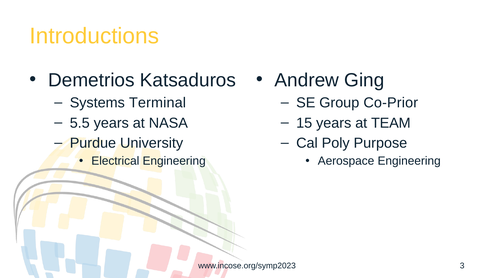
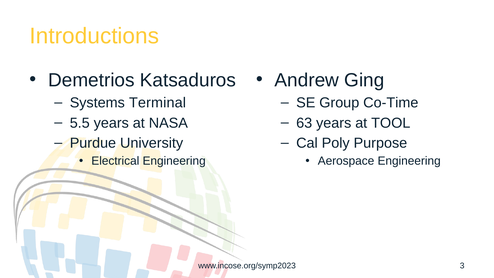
Co-Prior: Co-Prior -> Co-Time
15: 15 -> 63
TEAM: TEAM -> TOOL
